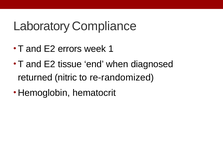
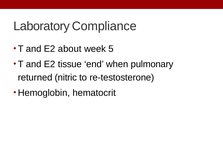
errors: errors -> about
1: 1 -> 5
diagnosed: diagnosed -> pulmonary
re-randomized: re-randomized -> re-testosterone
